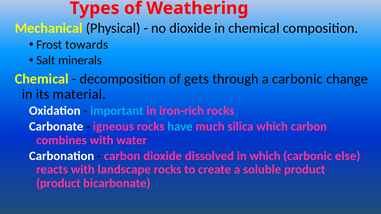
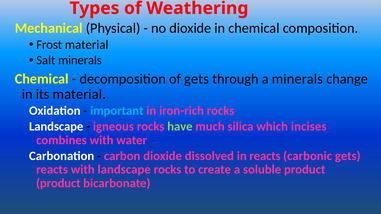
Frost towards: towards -> material
a carbonic: carbonic -> minerals
Carbonate at (56, 127): Carbonate -> Landscape
have colour: light blue -> light green
which carbon: carbon -> incises
in which: which -> reacts
carbonic else: else -> gets
